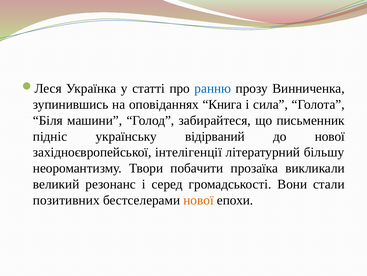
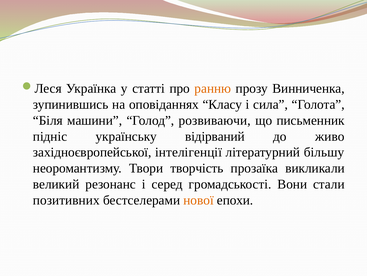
ранню colour: blue -> orange
Книга: Книга -> Класу
забирайтеся: забирайтеся -> розвиваючи
до нової: нової -> живо
побачити: побачити -> творчість
